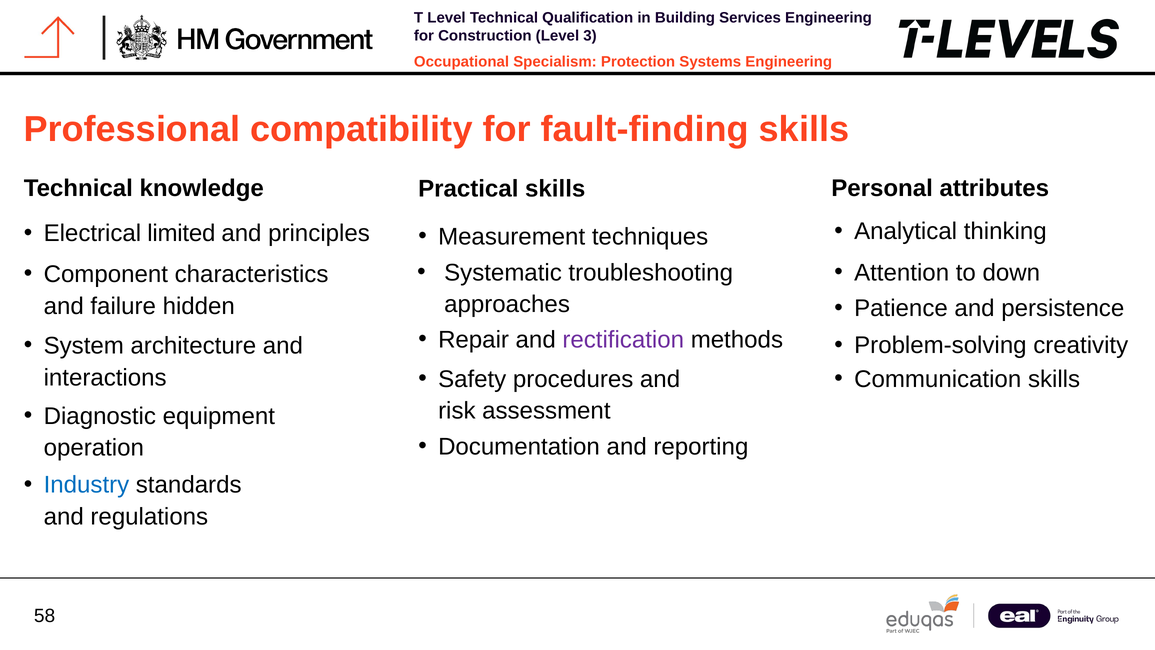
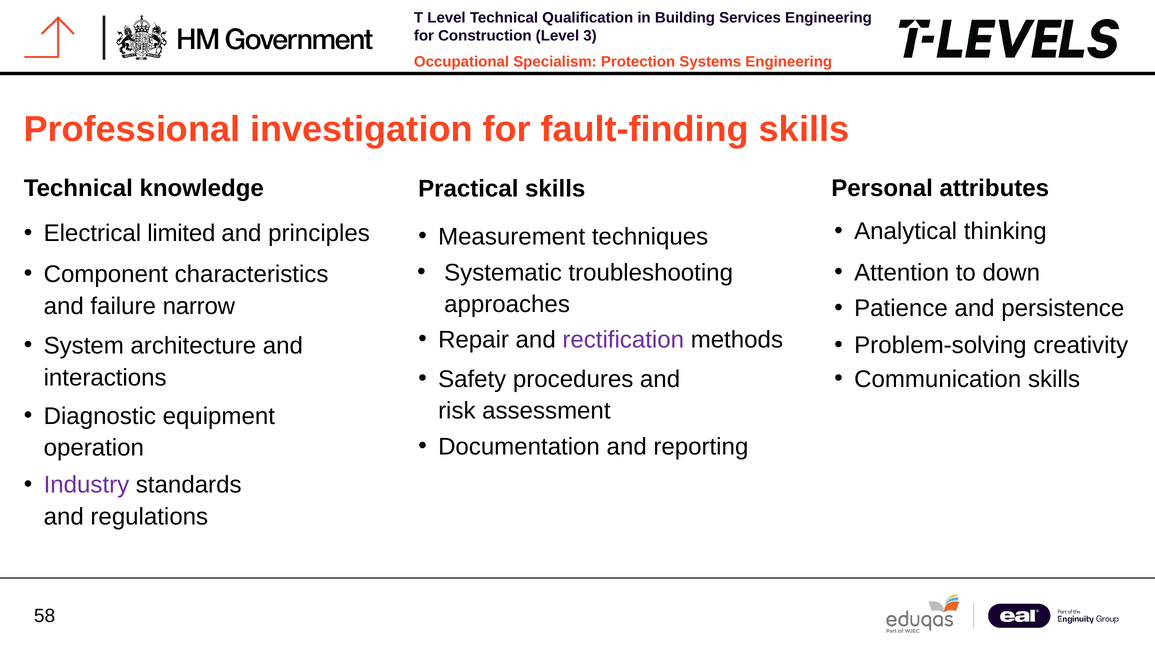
compatibility: compatibility -> investigation
hidden: hidden -> narrow
Industry colour: blue -> purple
